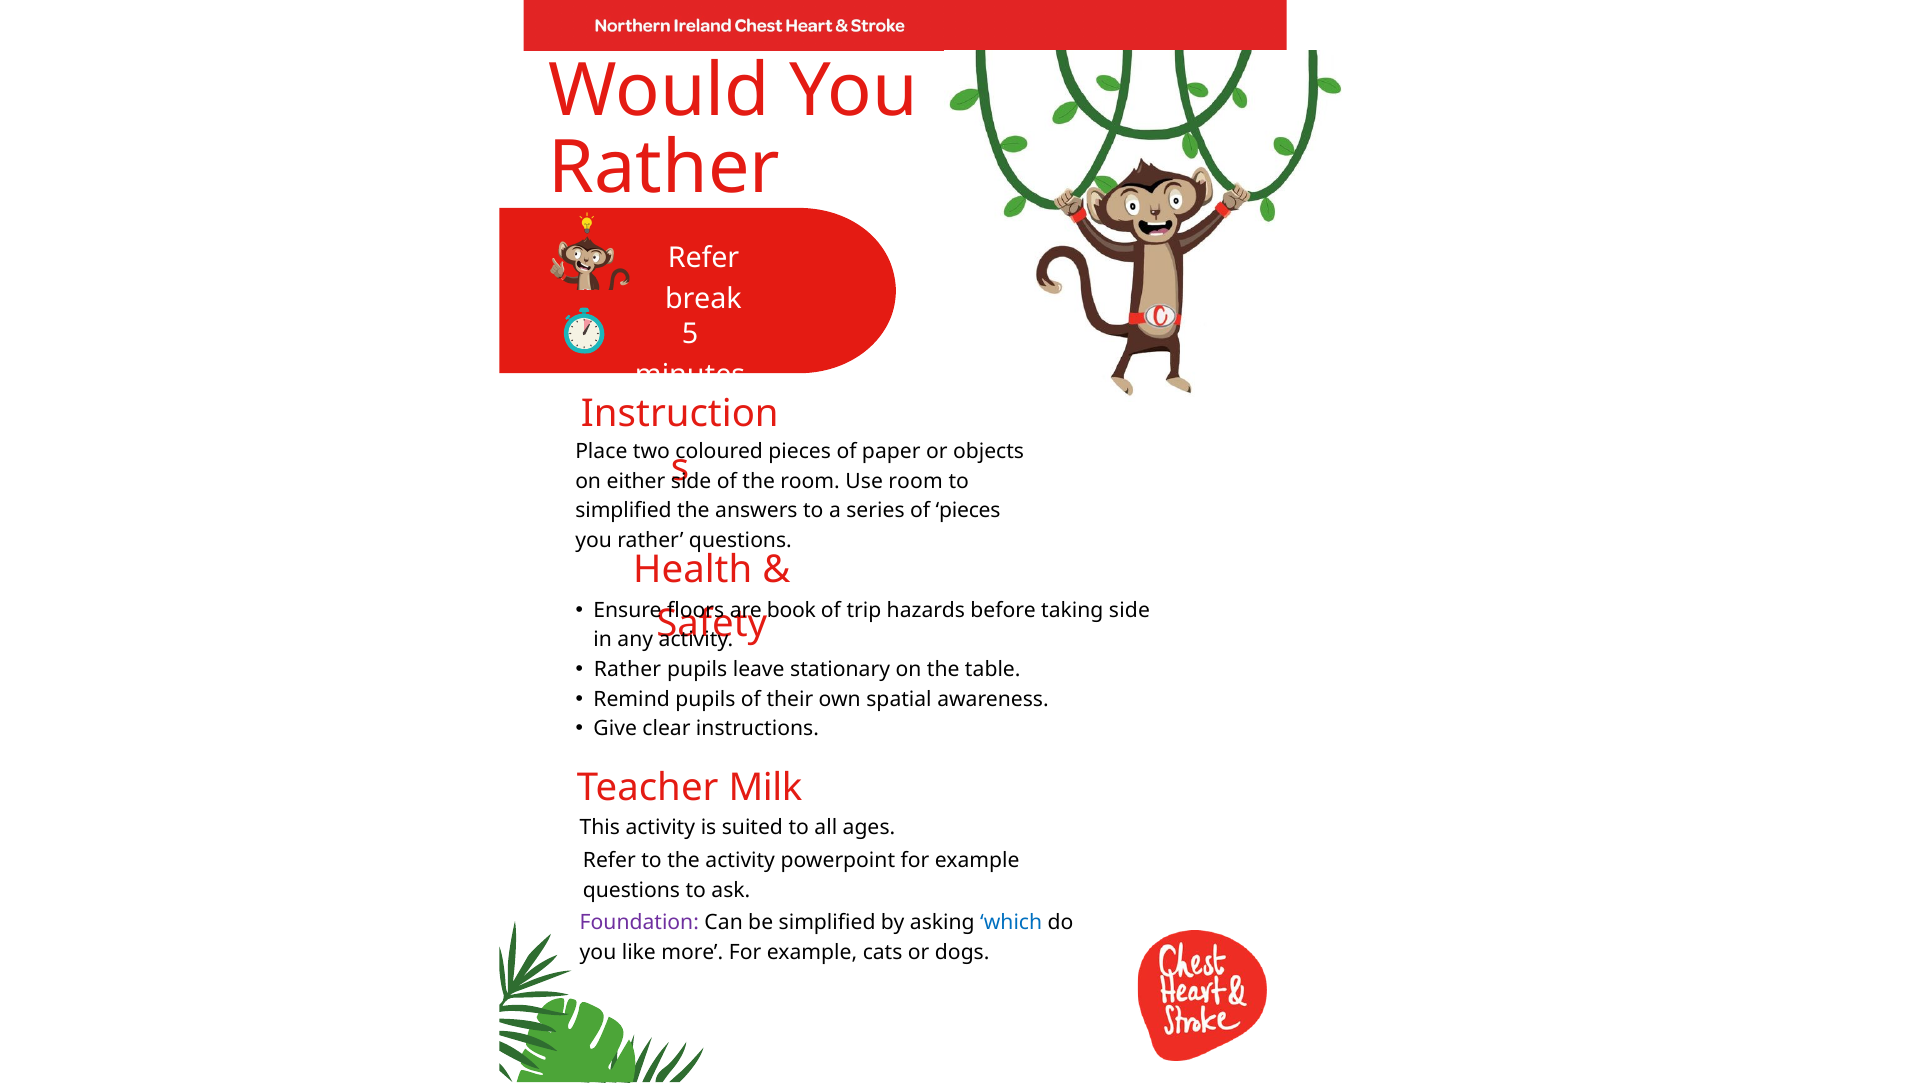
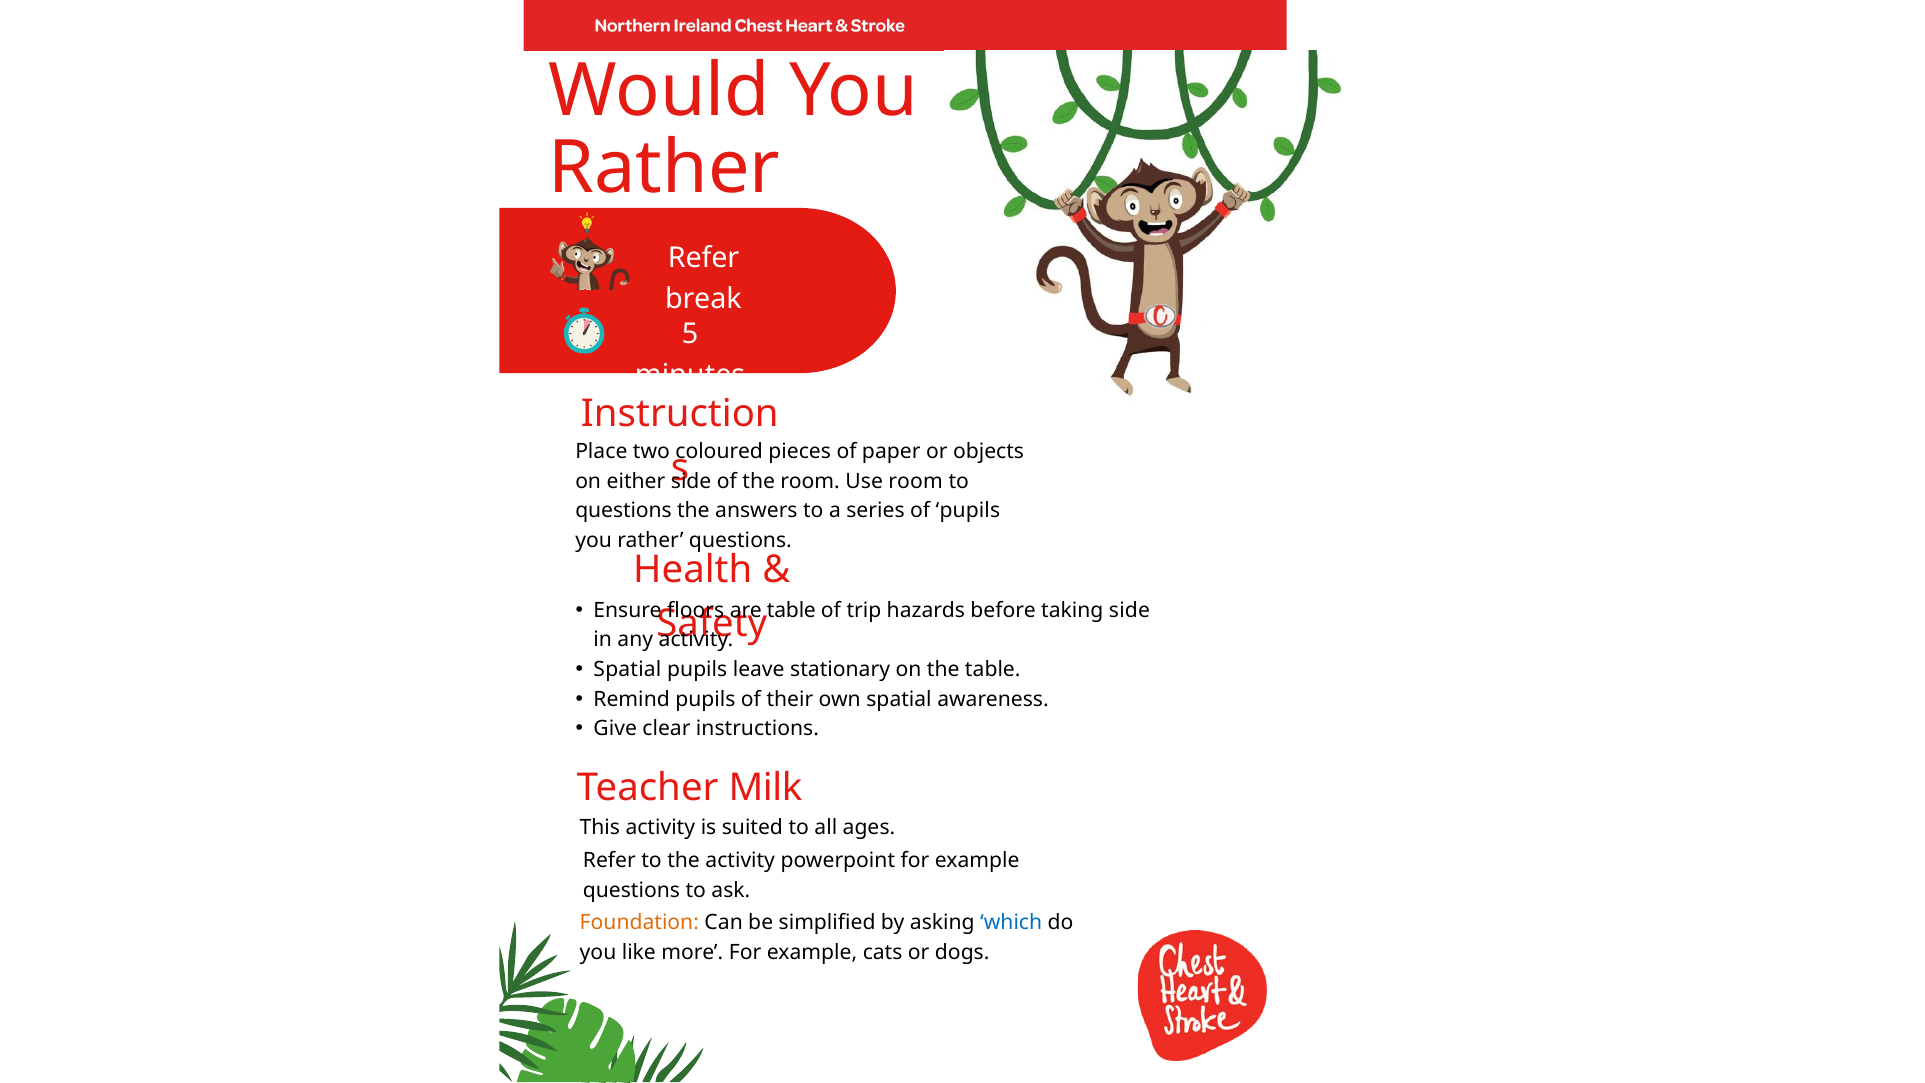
simplified at (623, 511): simplified -> questions
of pieces: pieces -> pupils
book at (791, 610): book -> table
Rather at (627, 670): Rather -> Spatial
Foundation colour: purple -> orange
